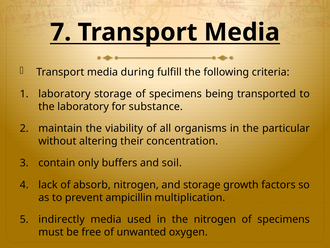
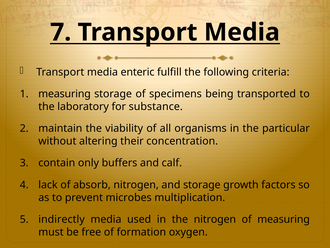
during: during -> enteric
laboratory at (64, 94): laboratory -> measuring
soil: soil -> calf
ampicillin: ampicillin -> microbes
specimens at (284, 219): specimens -> measuring
unwanted: unwanted -> formation
